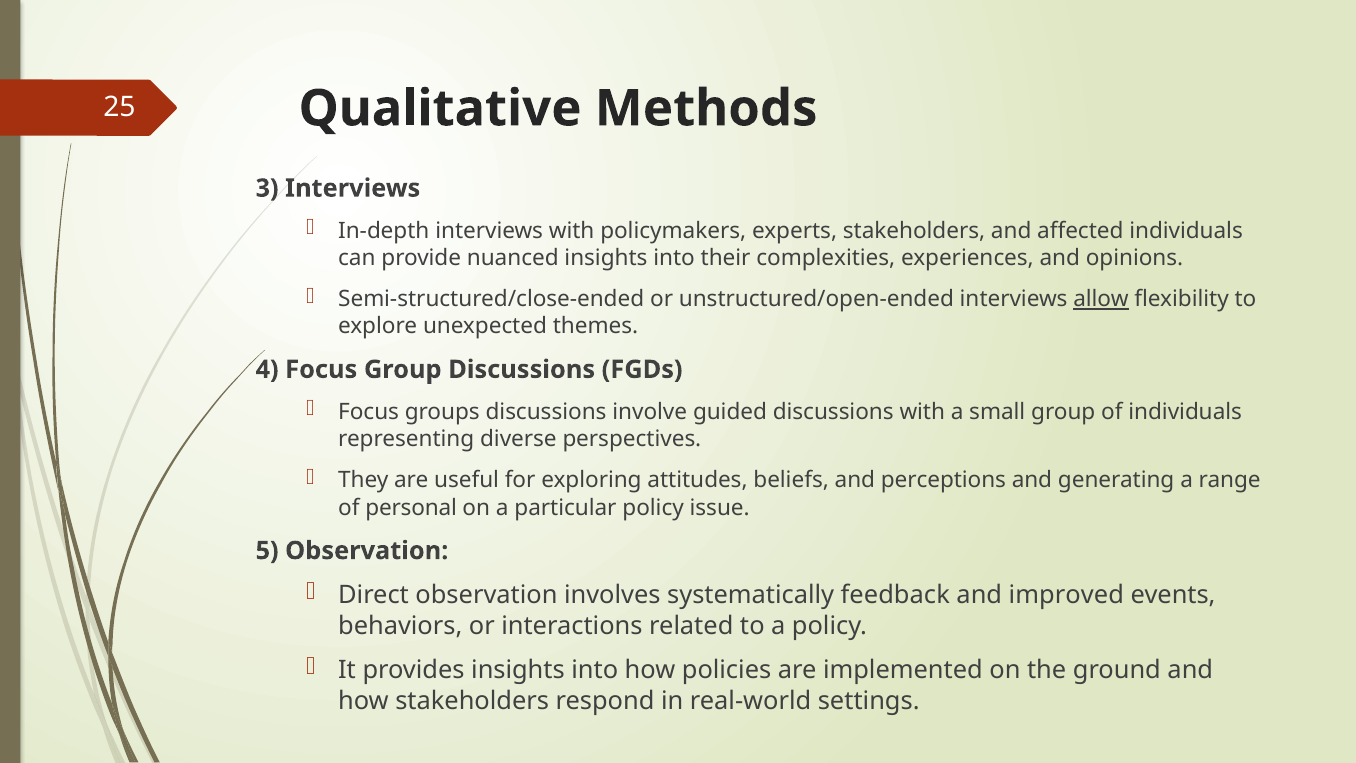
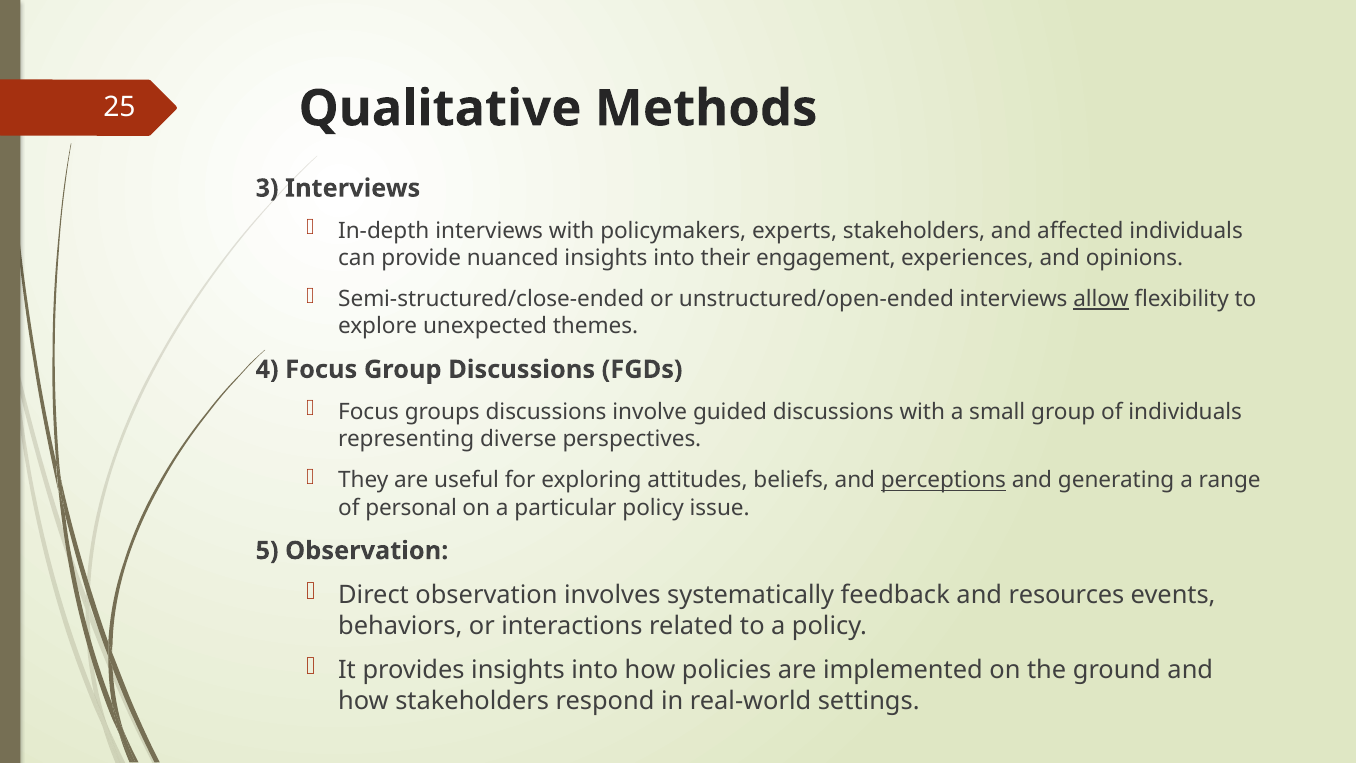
complexities: complexities -> engagement
perceptions underline: none -> present
improved: improved -> resources
